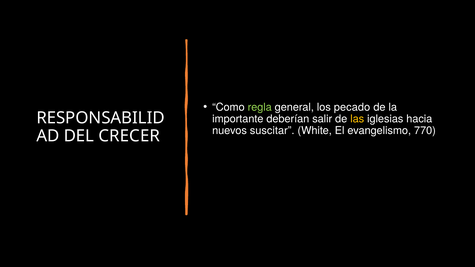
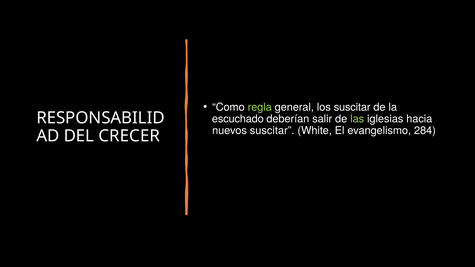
los pecado: pecado -> suscitar
importante: importante -> escuchado
las colour: yellow -> light green
770: 770 -> 284
